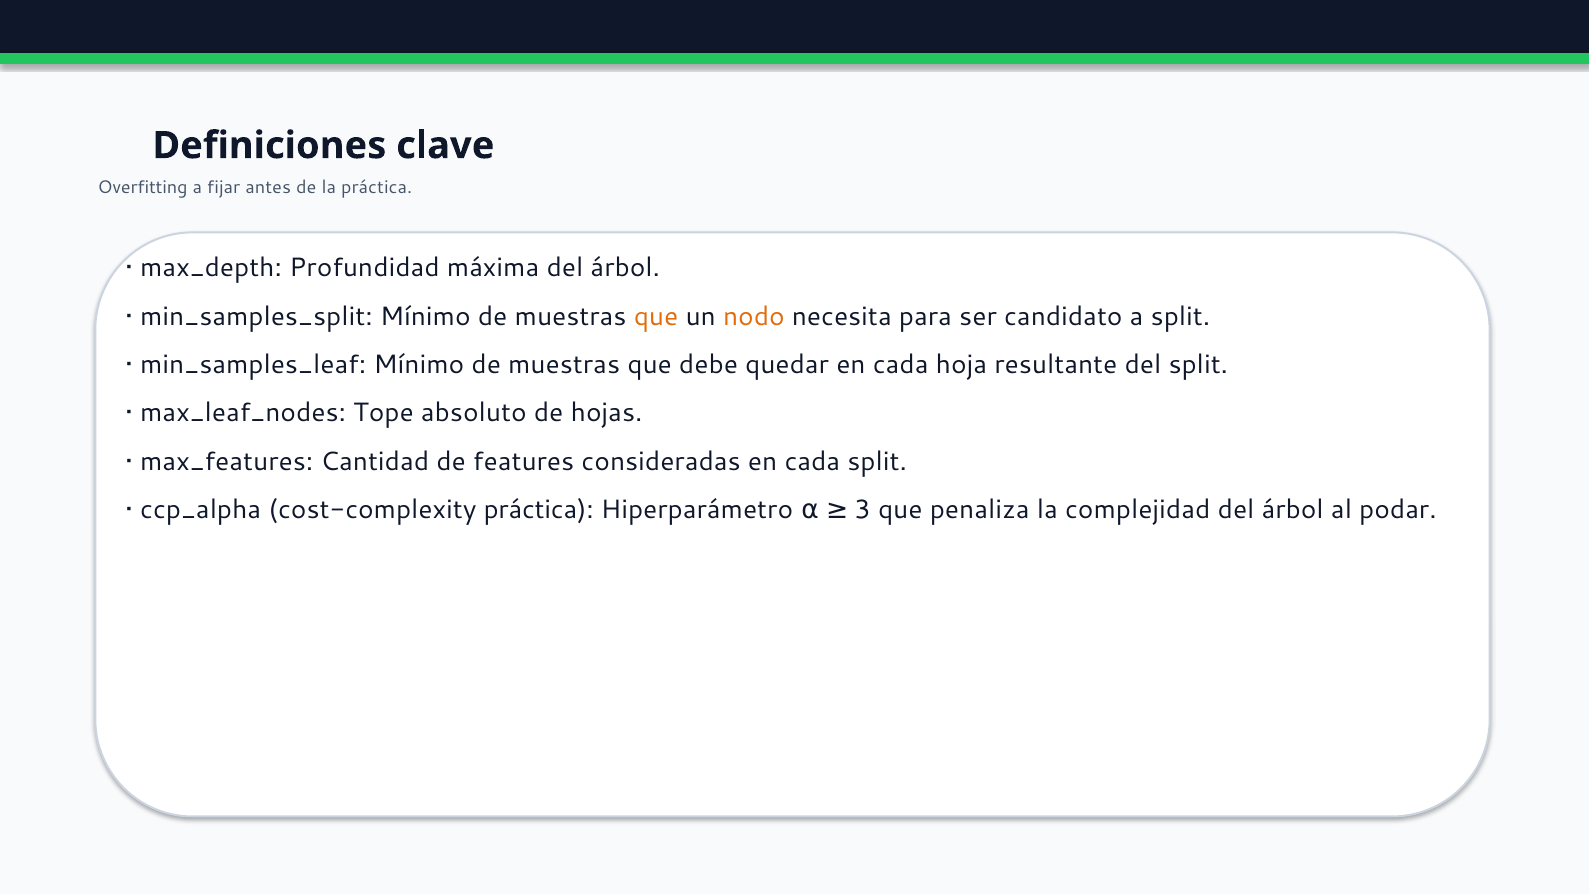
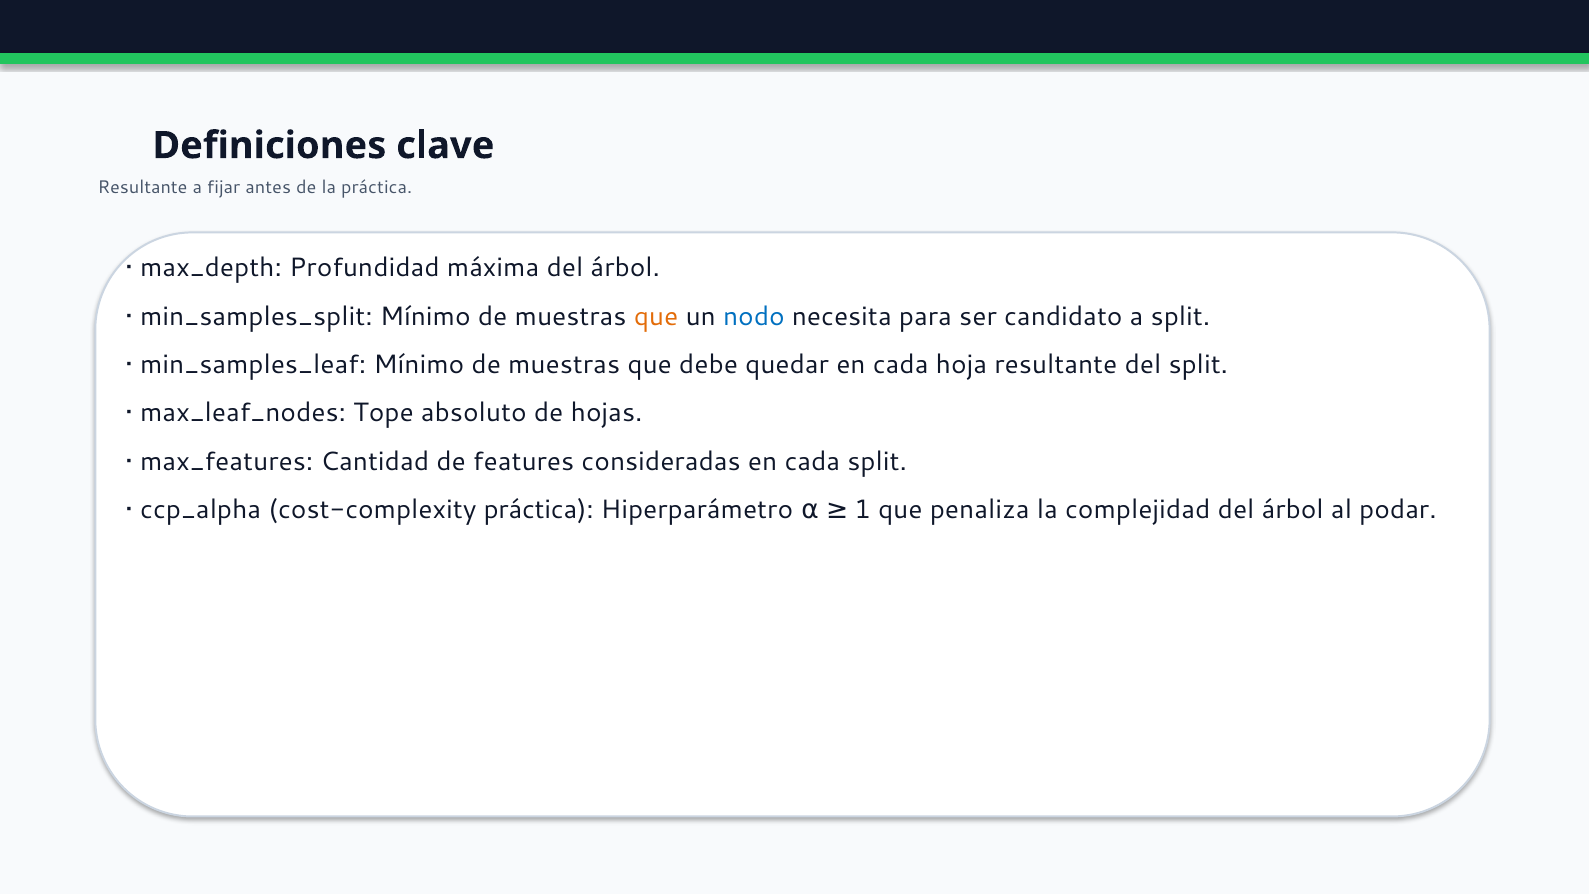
Overfitting at (143, 187): Overfitting -> Resultante
nodo colour: orange -> blue
3: 3 -> 1
